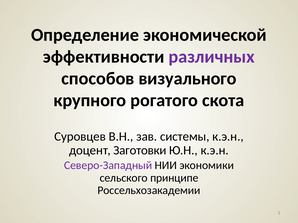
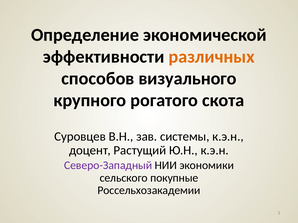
различных colour: purple -> orange
Заготовки: Заготовки -> Растущий
принципе: принципе -> покупные
